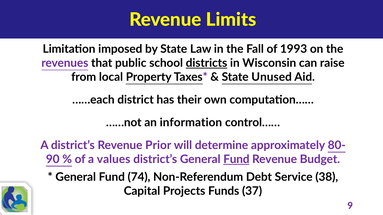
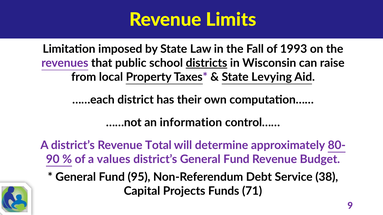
Unused: Unused -> Levying
Prior: Prior -> Total
Fund at (236, 160) underline: present -> none
74: 74 -> 95
37: 37 -> 71
